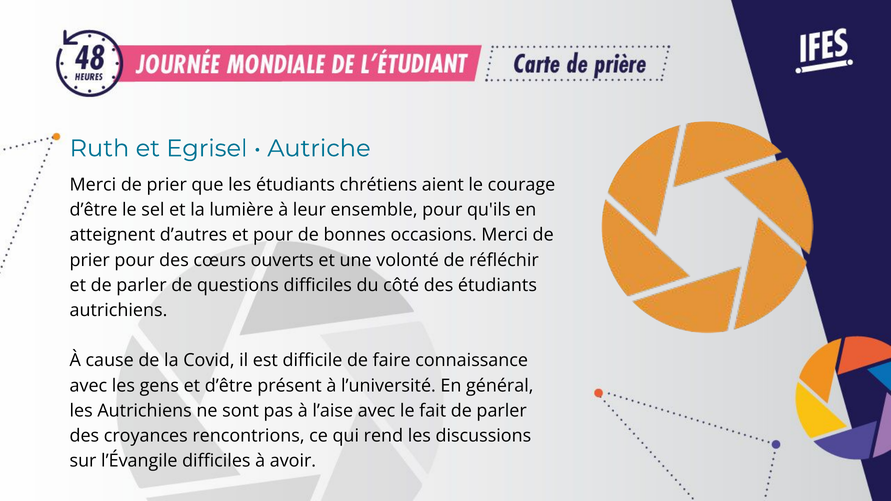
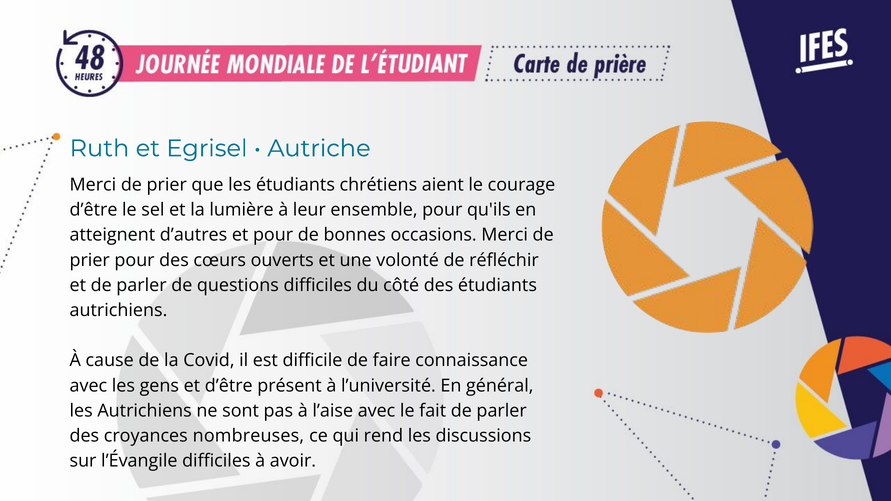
rencontrions: rencontrions -> nombreuses
